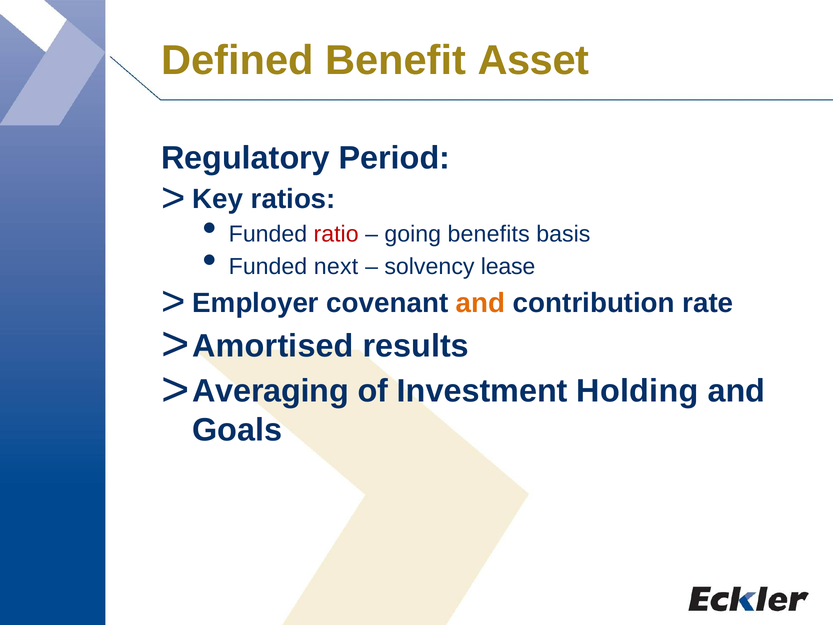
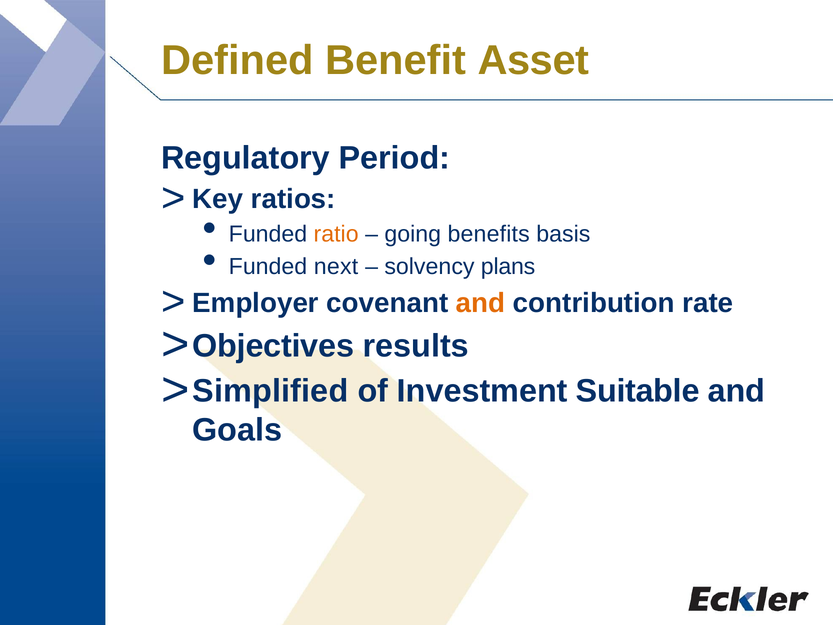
ratio colour: red -> orange
lease: lease -> plans
Amortised: Amortised -> Objectives
Averaging: Averaging -> Simplified
Holding: Holding -> Suitable
